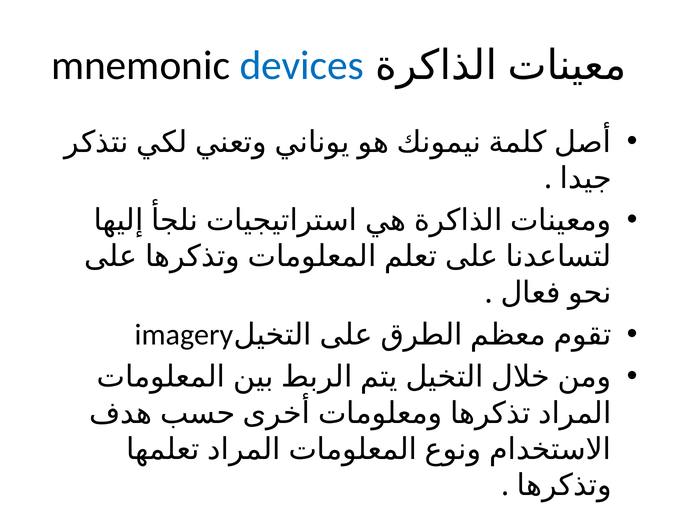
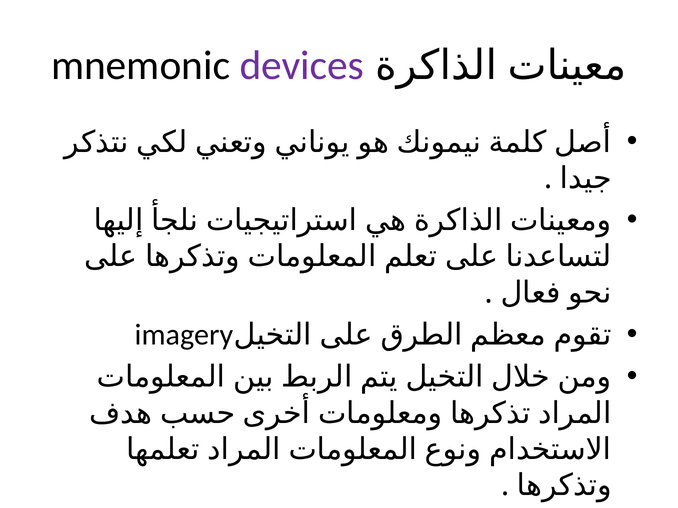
devices colour: blue -> purple
